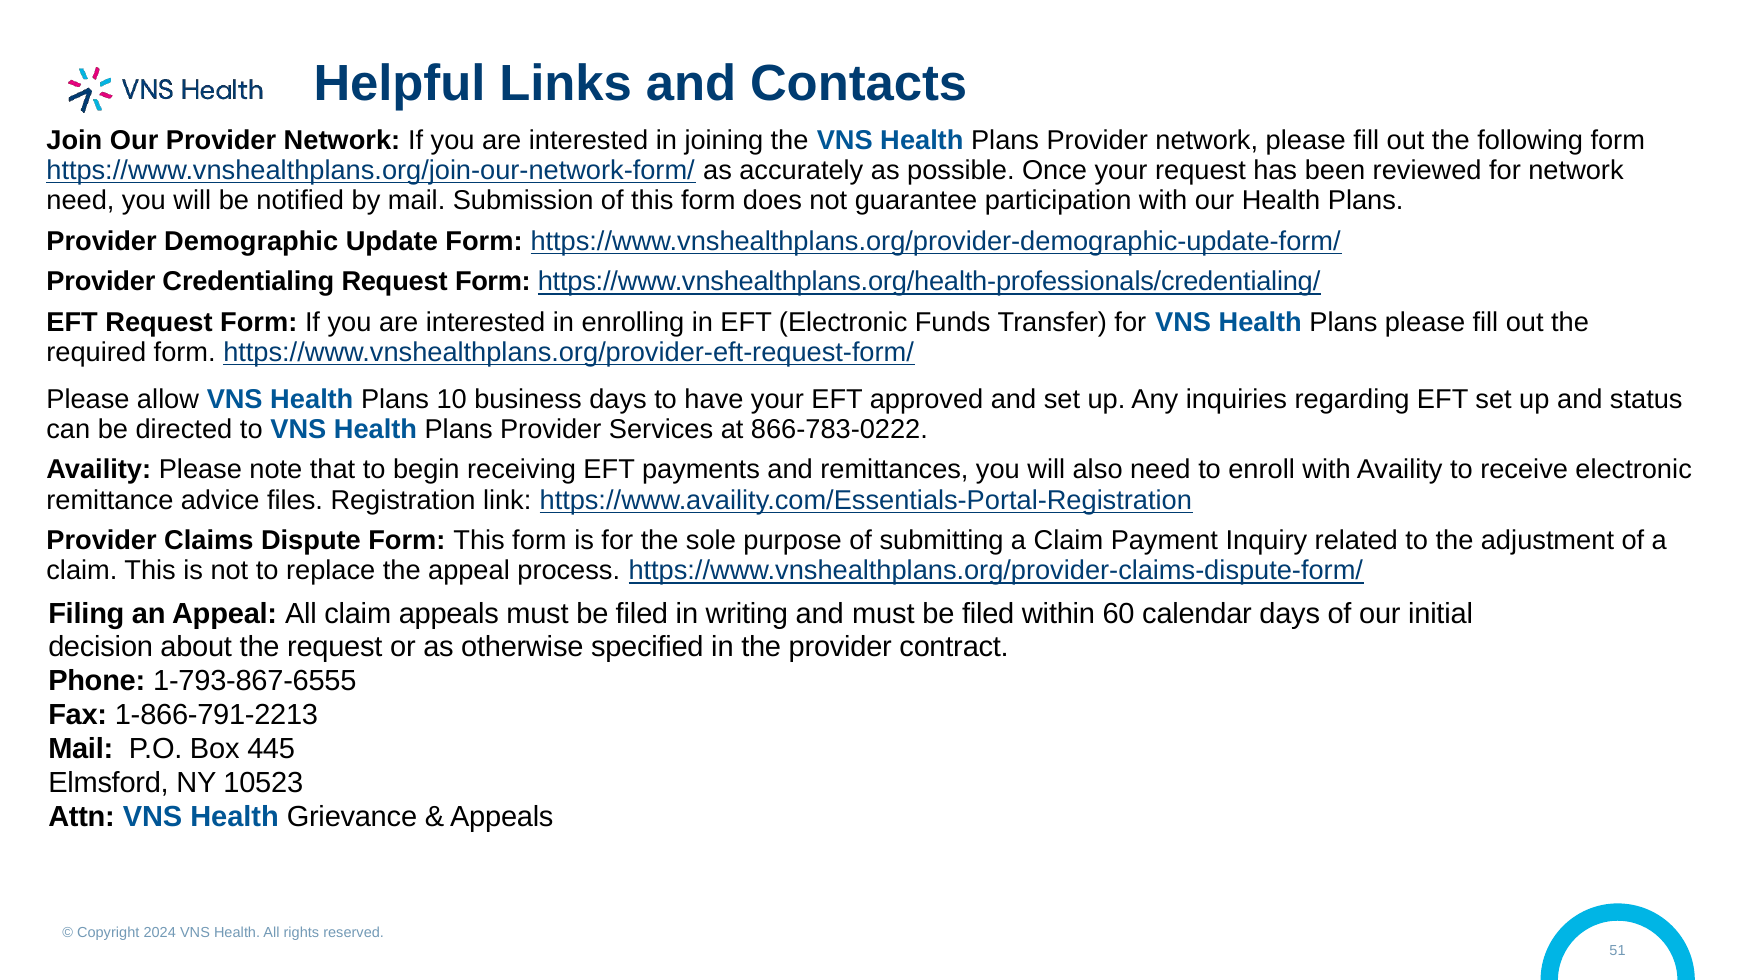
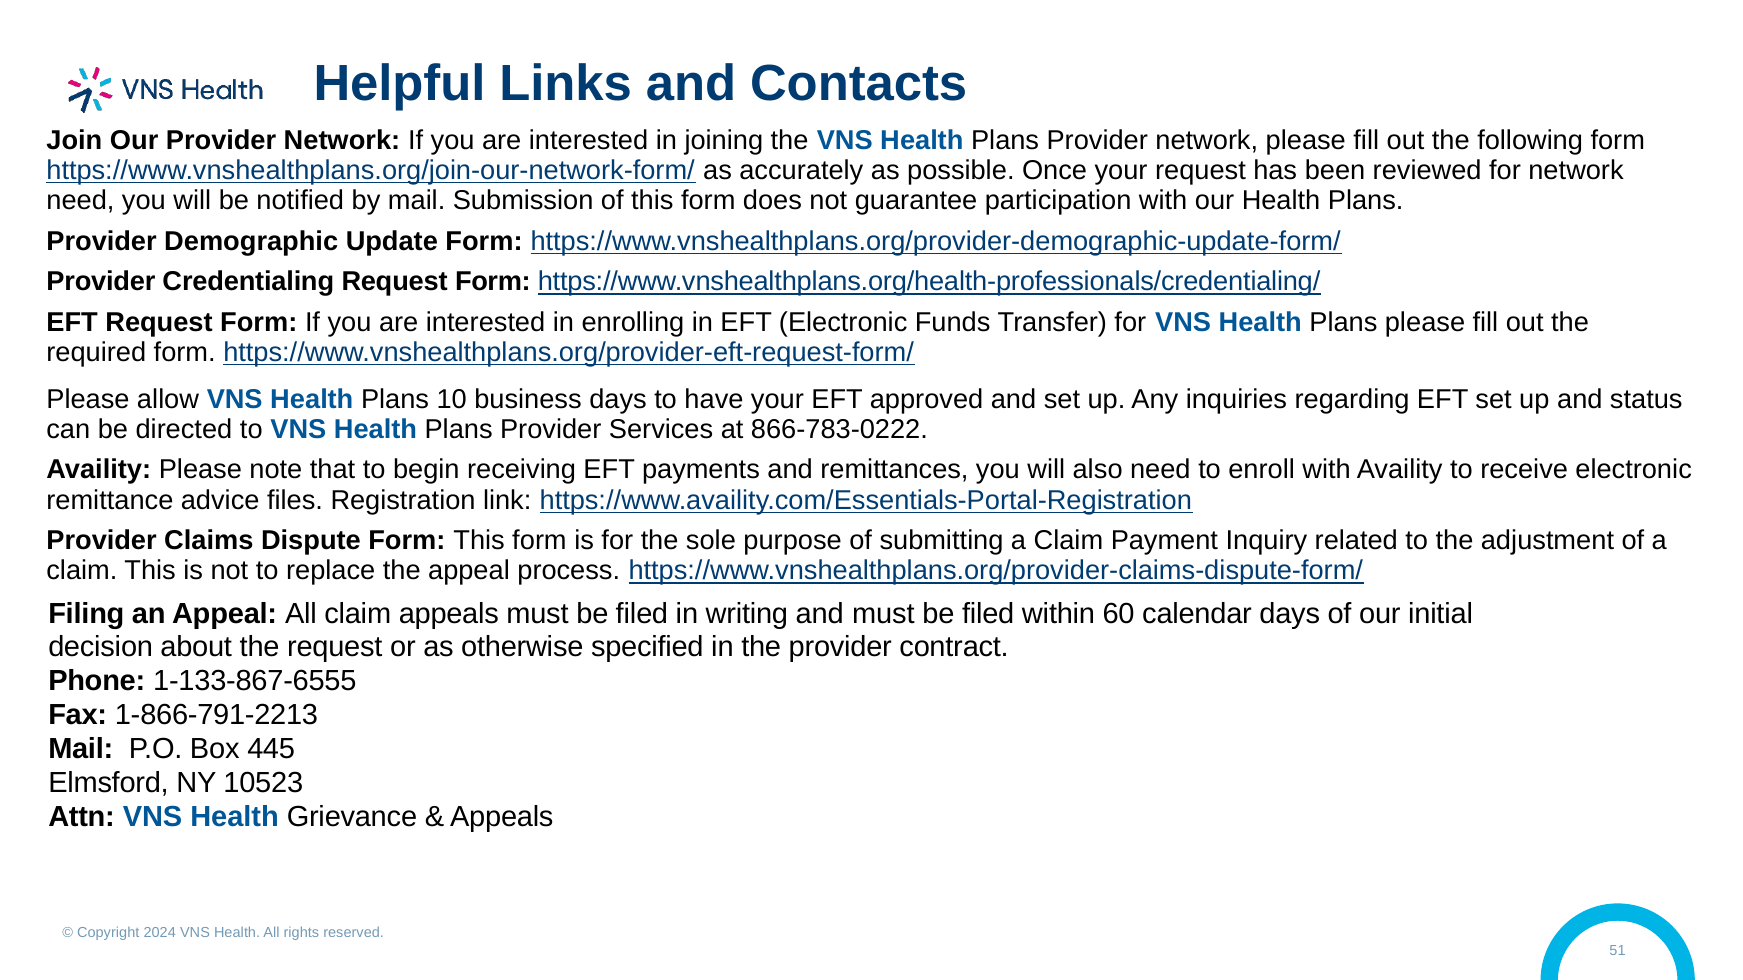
1-793-867-6555: 1-793-867-6555 -> 1-133-867-6555
